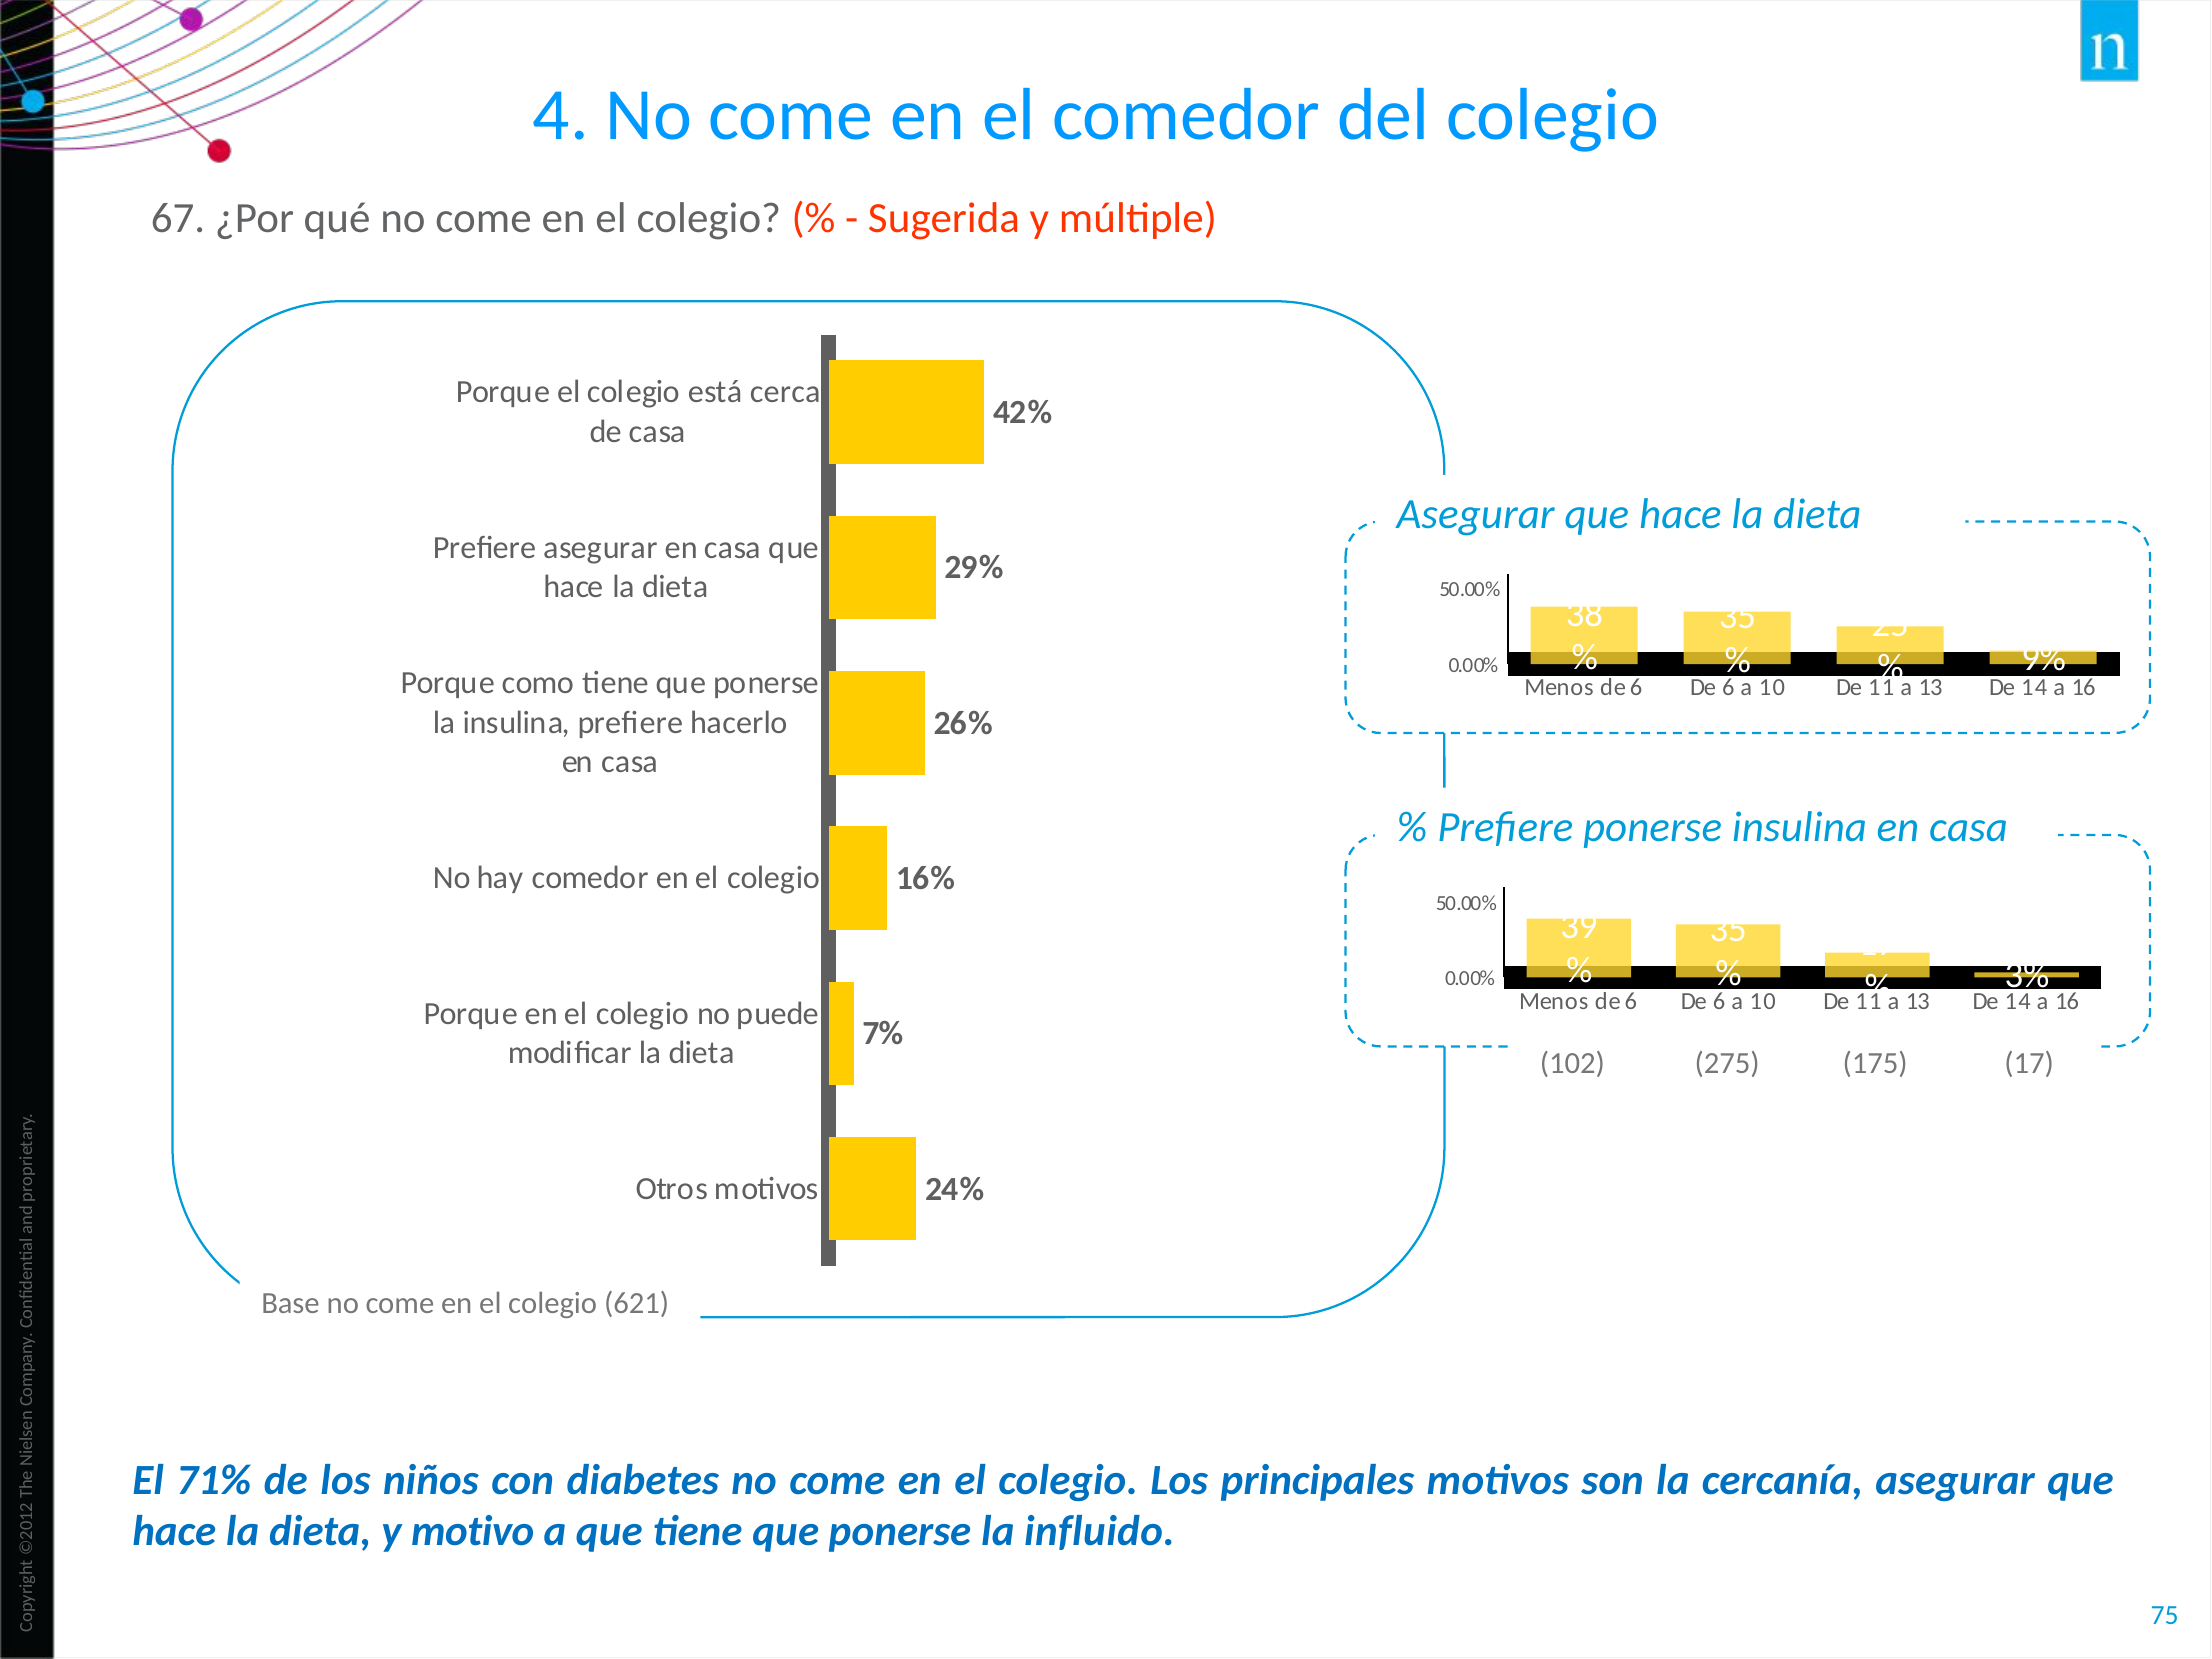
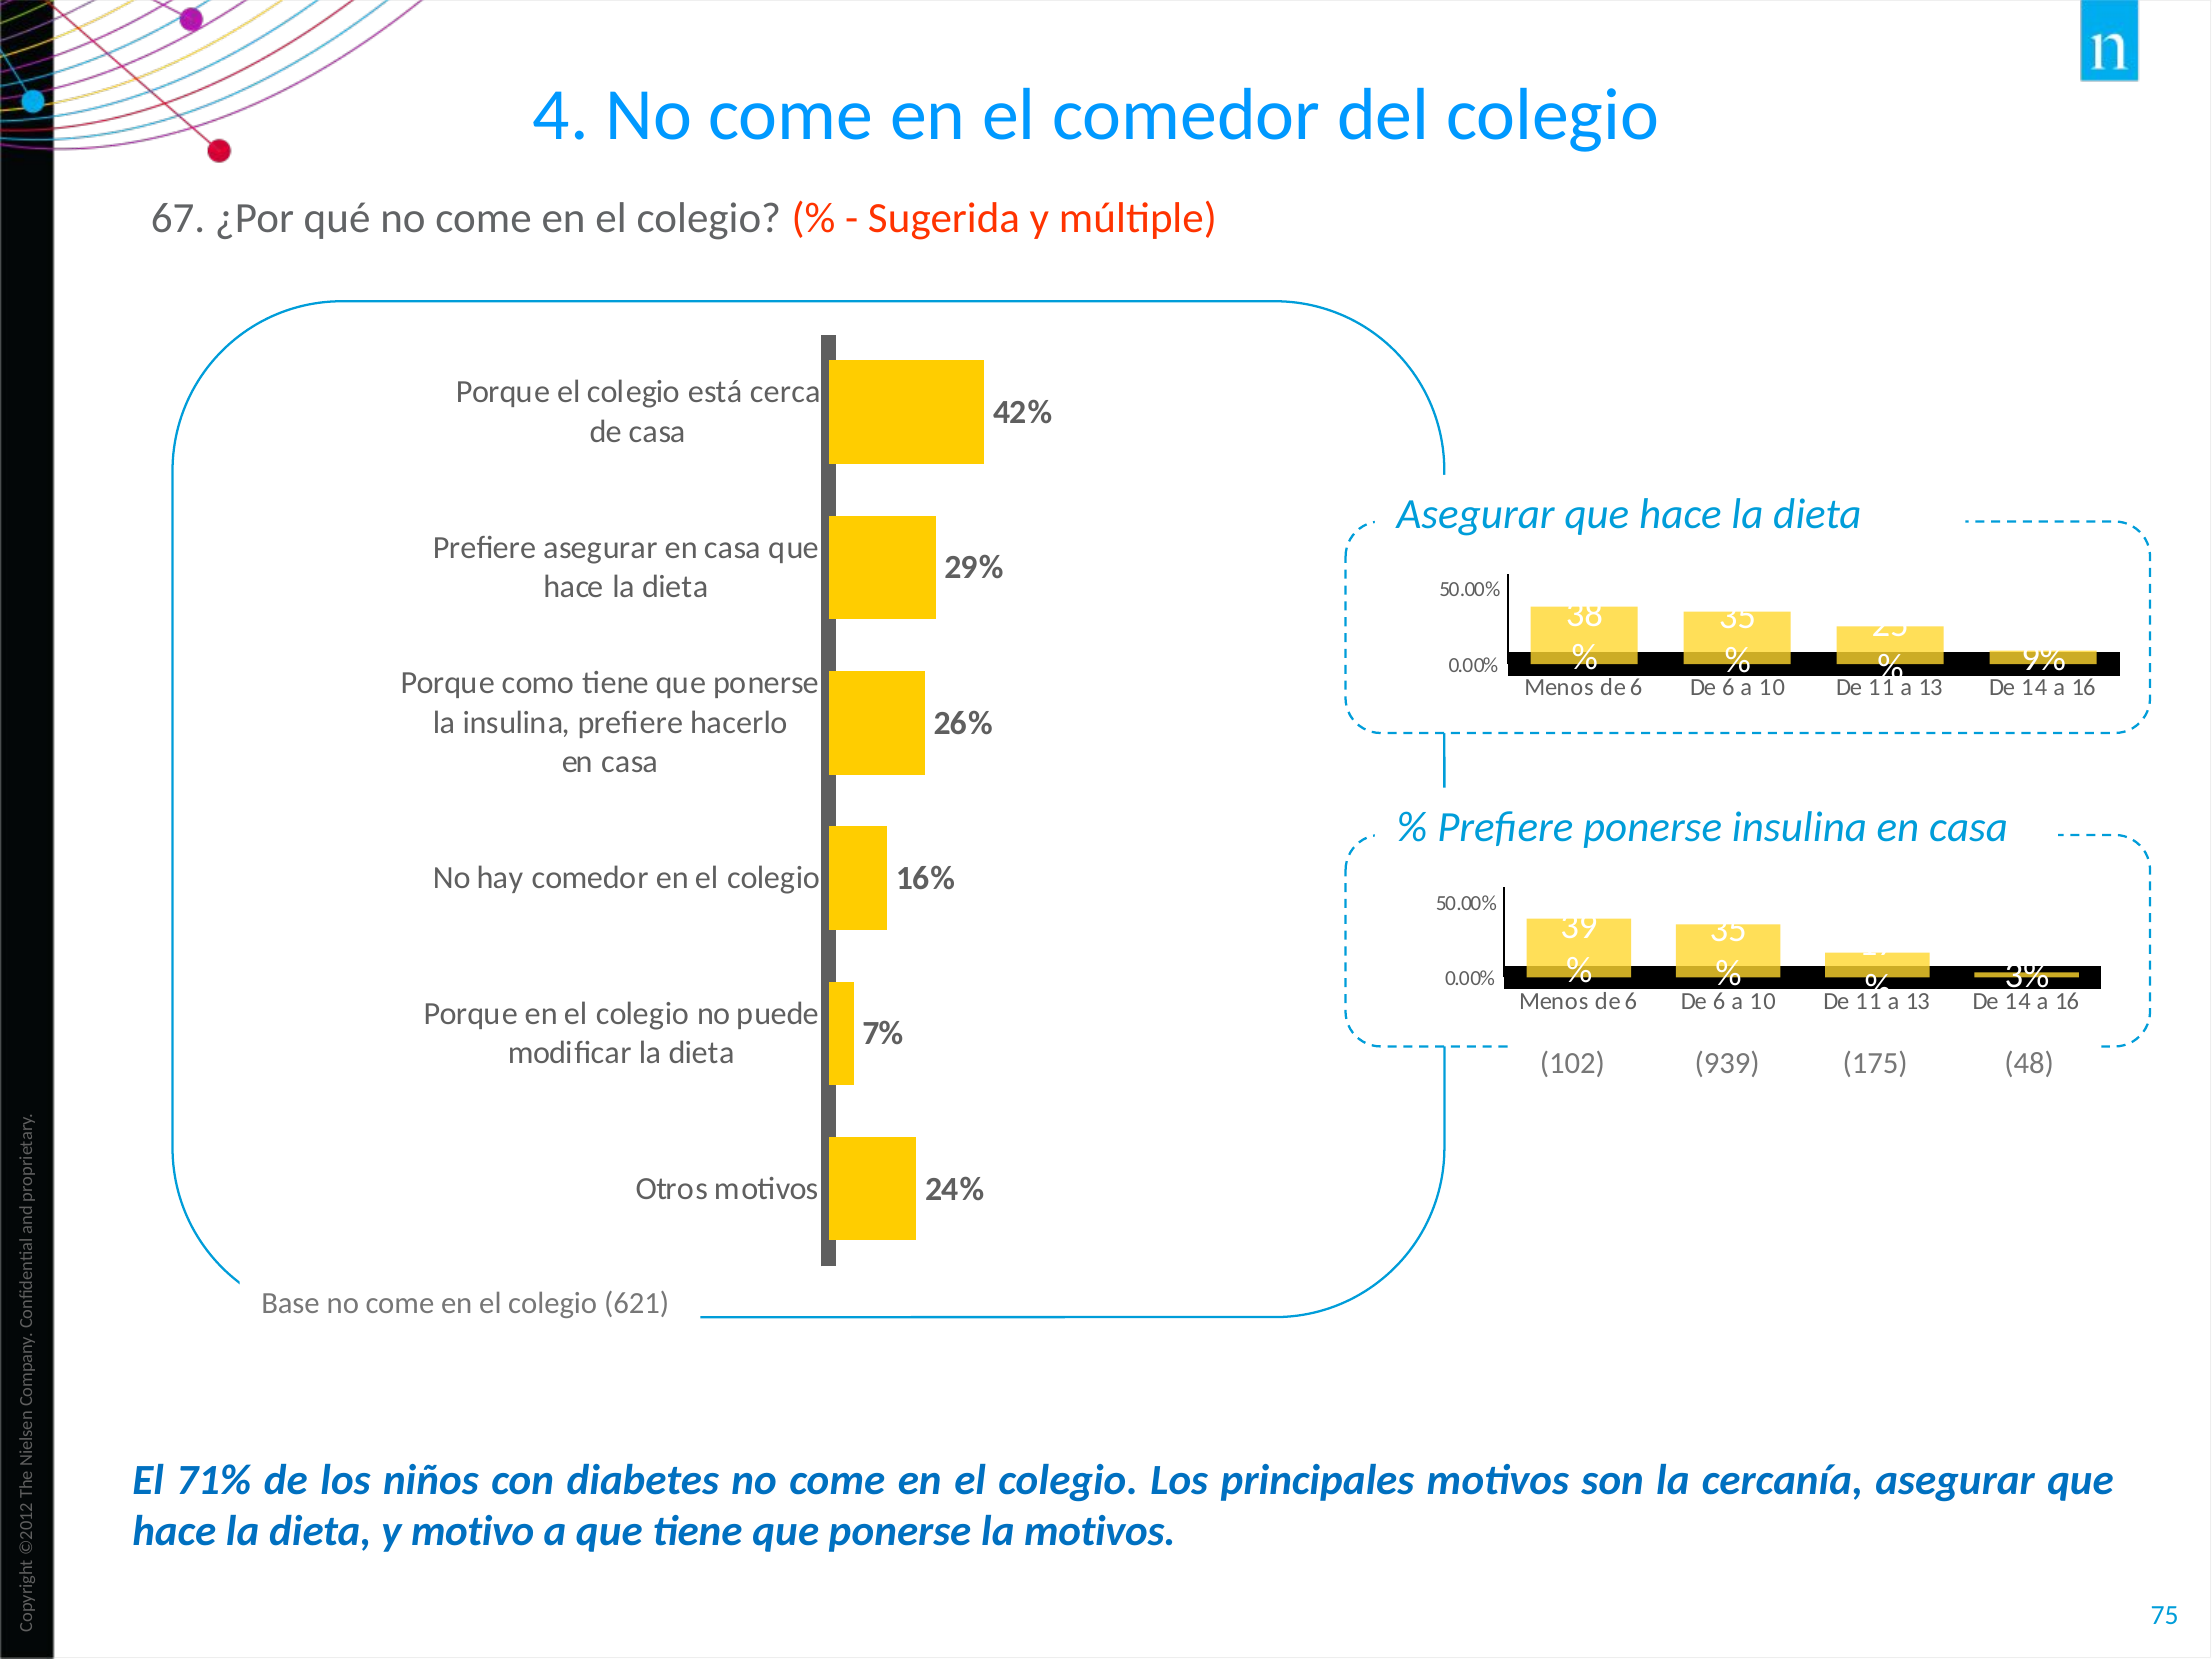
275: 275 -> 939
175 17: 17 -> 48
la influido: influido -> motivos
